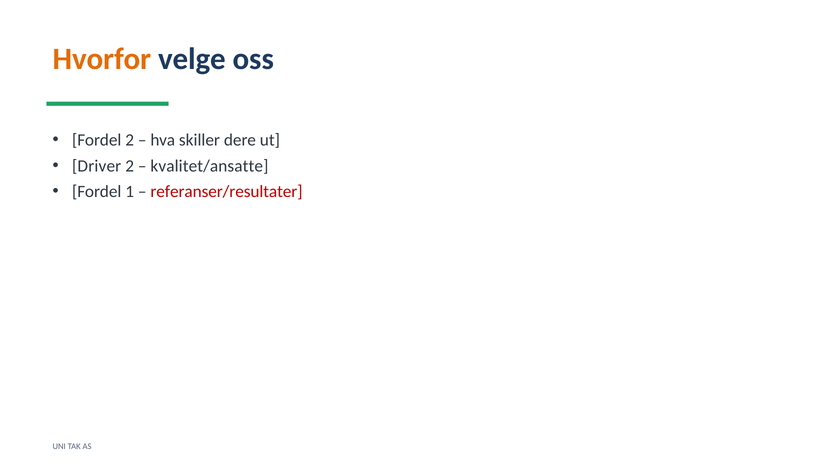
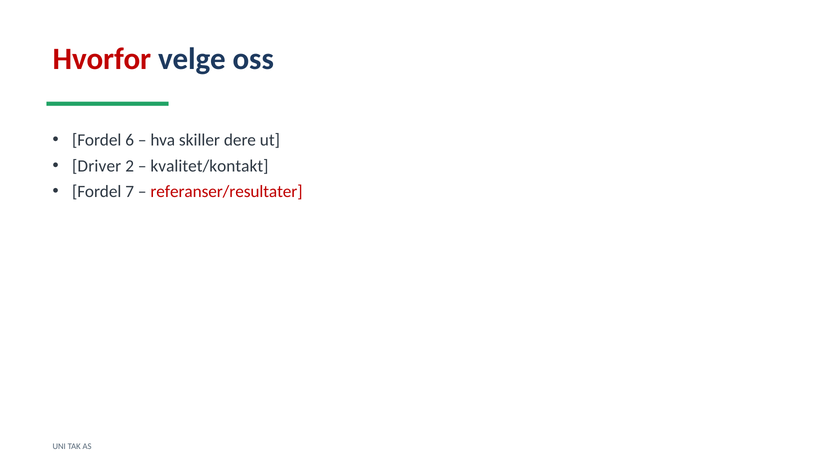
Hvorfor colour: orange -> red
Fordel 2: 2 -> 6
kvalitet/ansatte: kvalitet/ansatte -> kvalitet/kontakt
1: 1 -> 7
